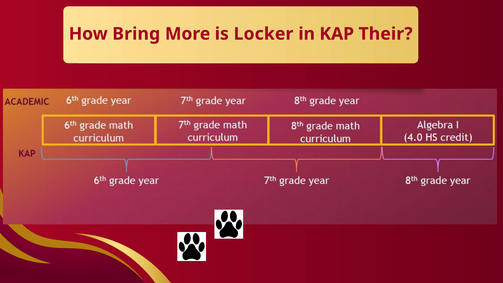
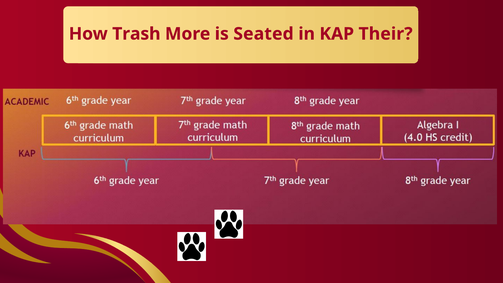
Bring: Bring -> Trash
Locker: Locker -> Seated
